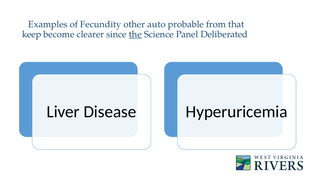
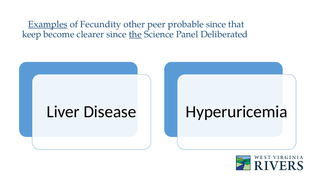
Examples underline: none -> present
auto: auto -> peer
probable from: from -> since
